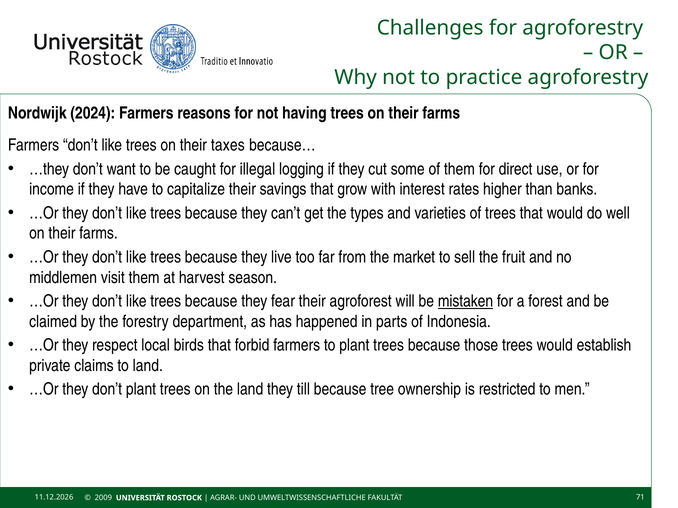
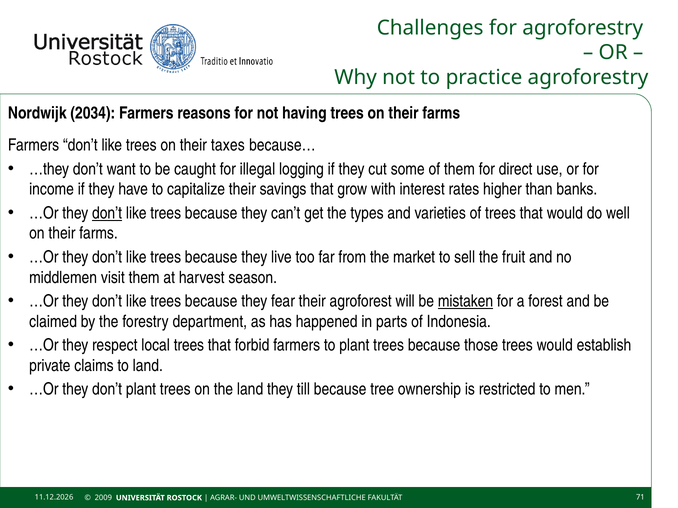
2024: 2024 -> 2034
don’t at (107, 213) underline: none -> present
local birds: birds -> trees
